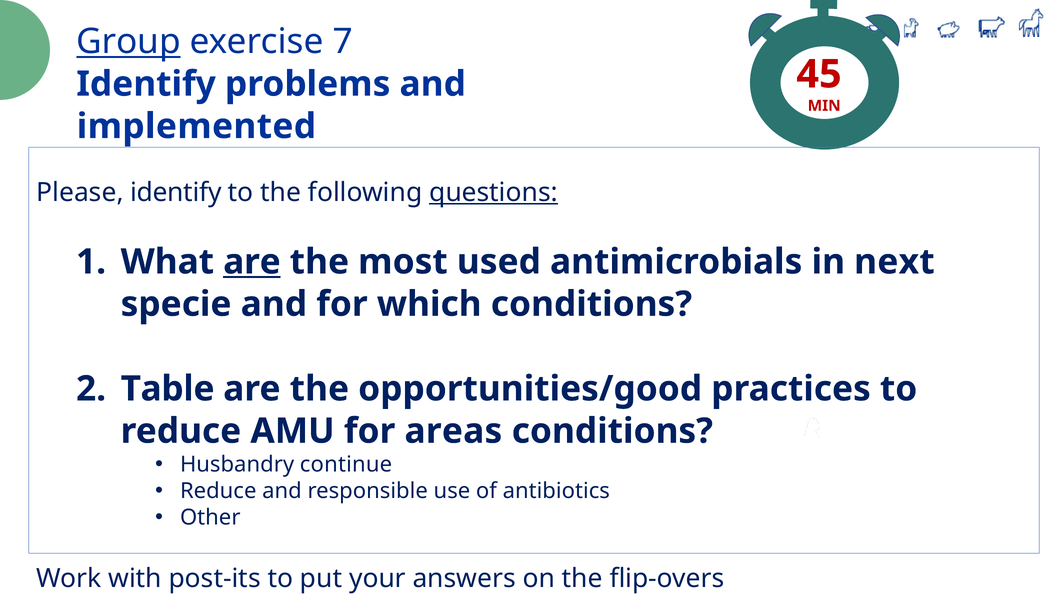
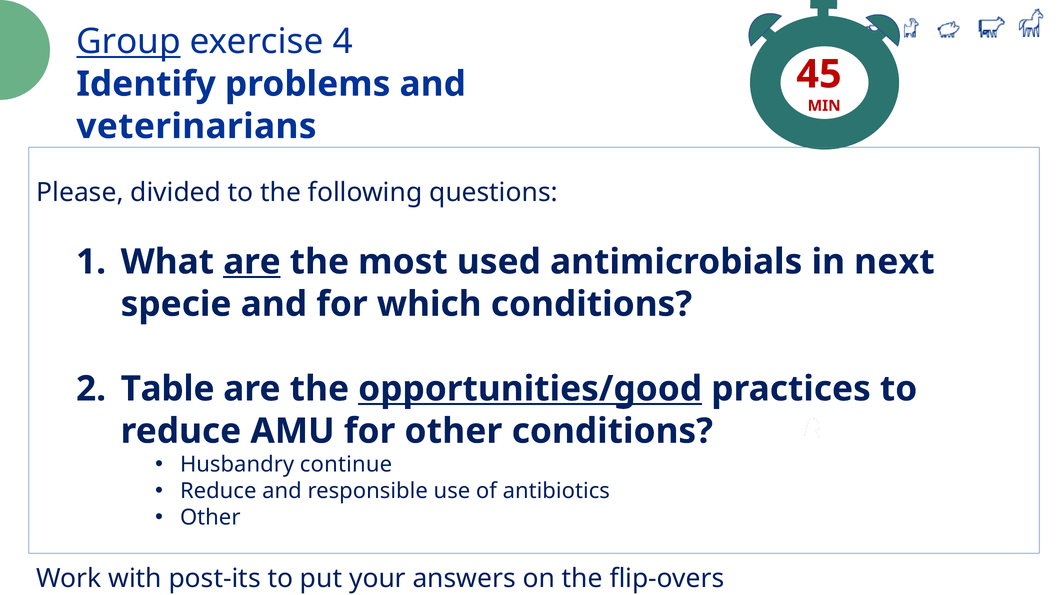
7: 7 -> 4
implemented: implemented -> veterinarians
Please identify: identify -> divided
questions underline: present -> none
opportunities/good underline: none -> present
for areas: areas -> other
